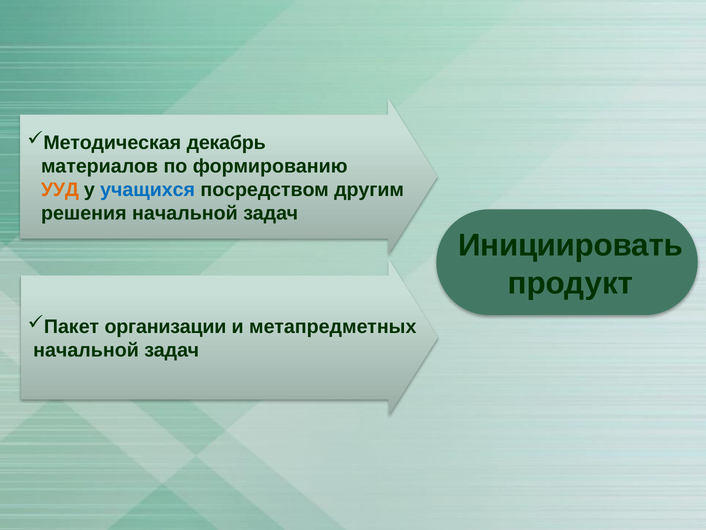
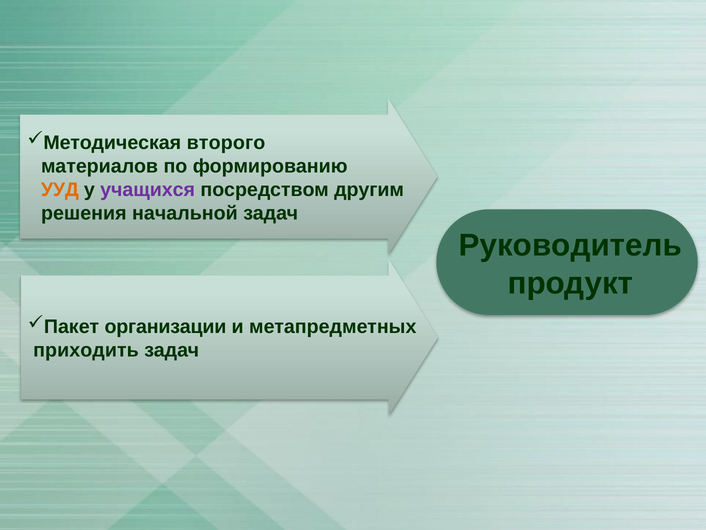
декабрь: декабрь -> второго
учащихся colour: blue -> purple
Инициировать: Инициировать -> Руководитель
начальной at (86, 350): начальной -> приходить
